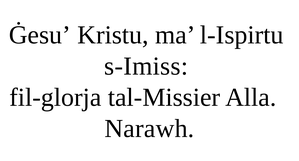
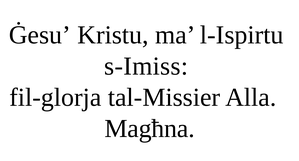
Narawh: Narawh -> Magħna
